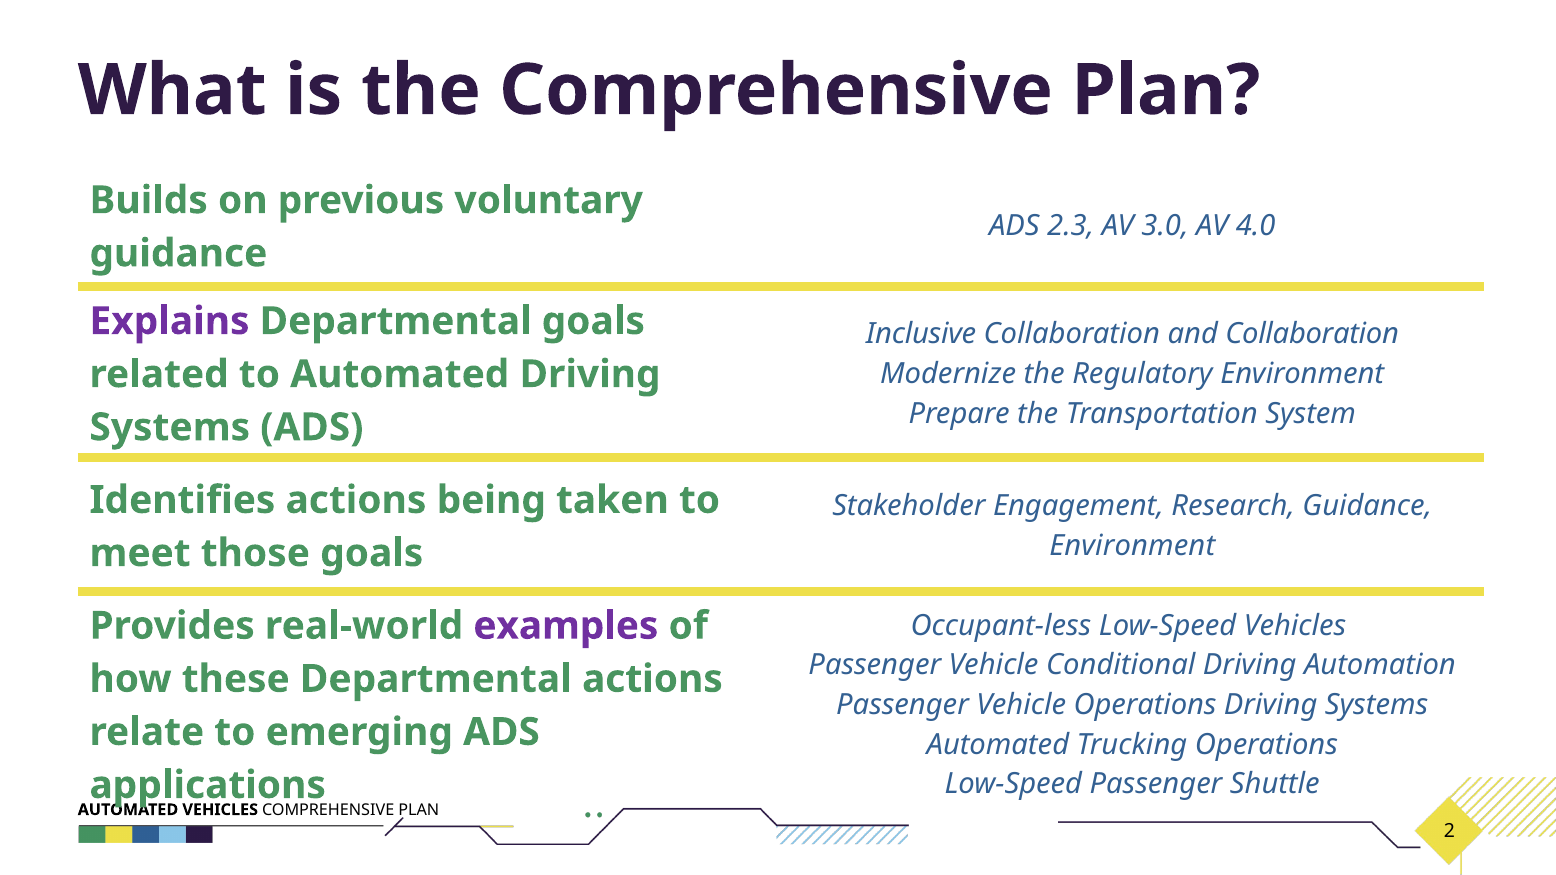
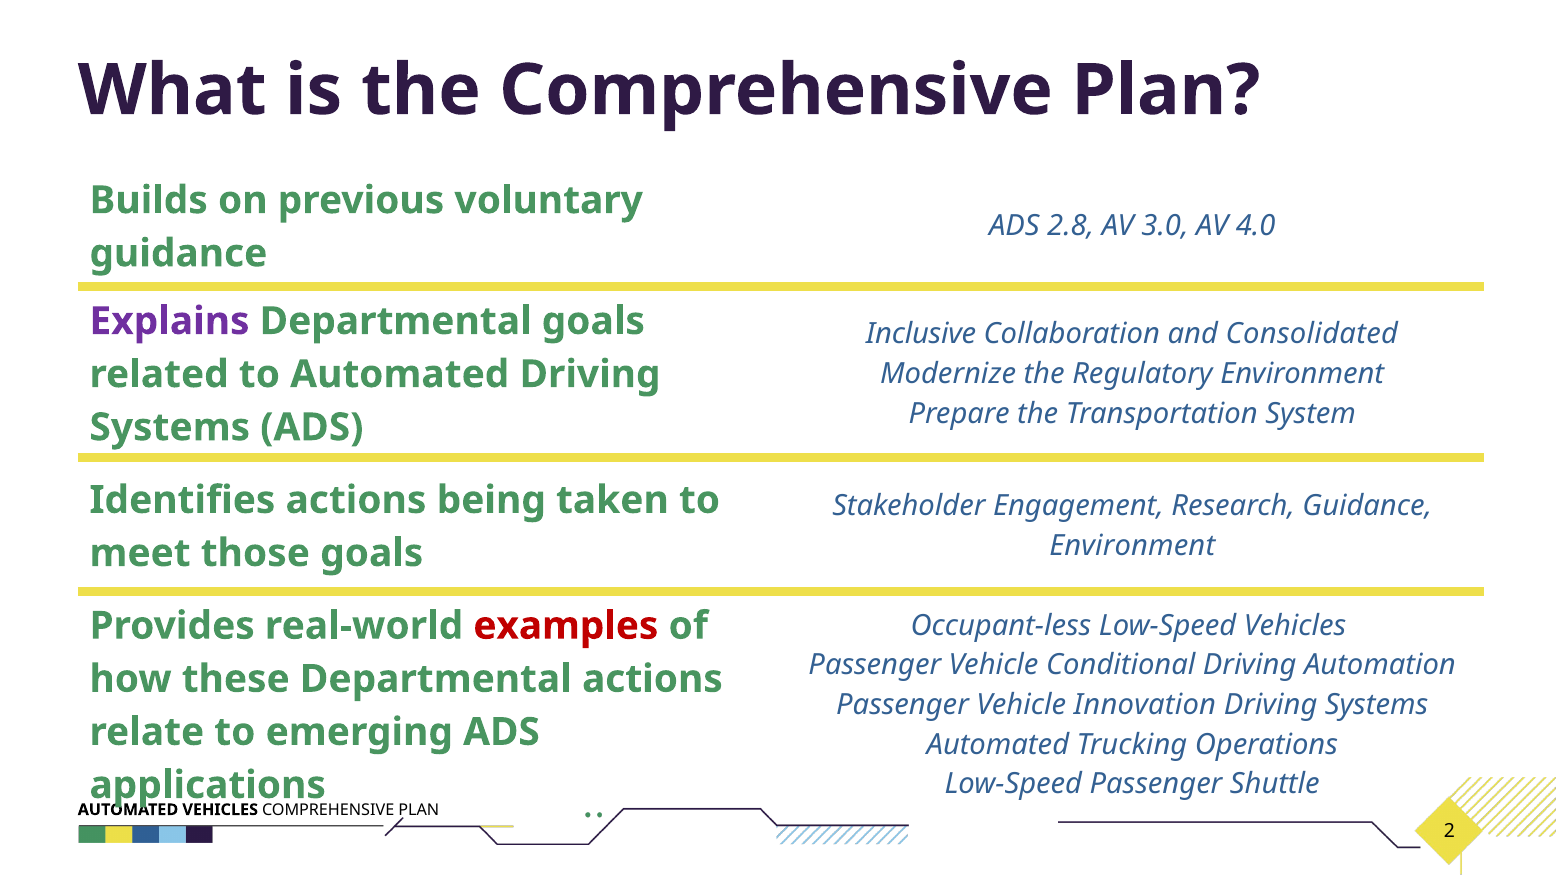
2.3: 2.3 -> 2.8
and Collaboration: Collaboration -> Consolidated
examples colour: purple -> red
Vehicle Operations: Operations -> Innovation
